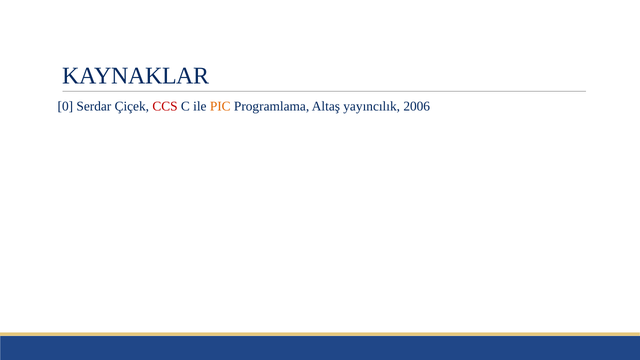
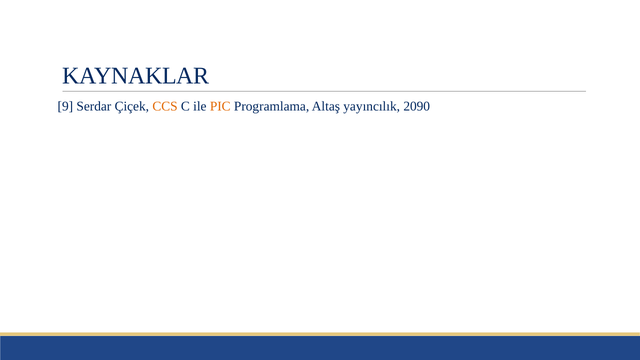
0: 0 -> 9
CCS colour: red -> orange
2006: 2006 -> 2090
